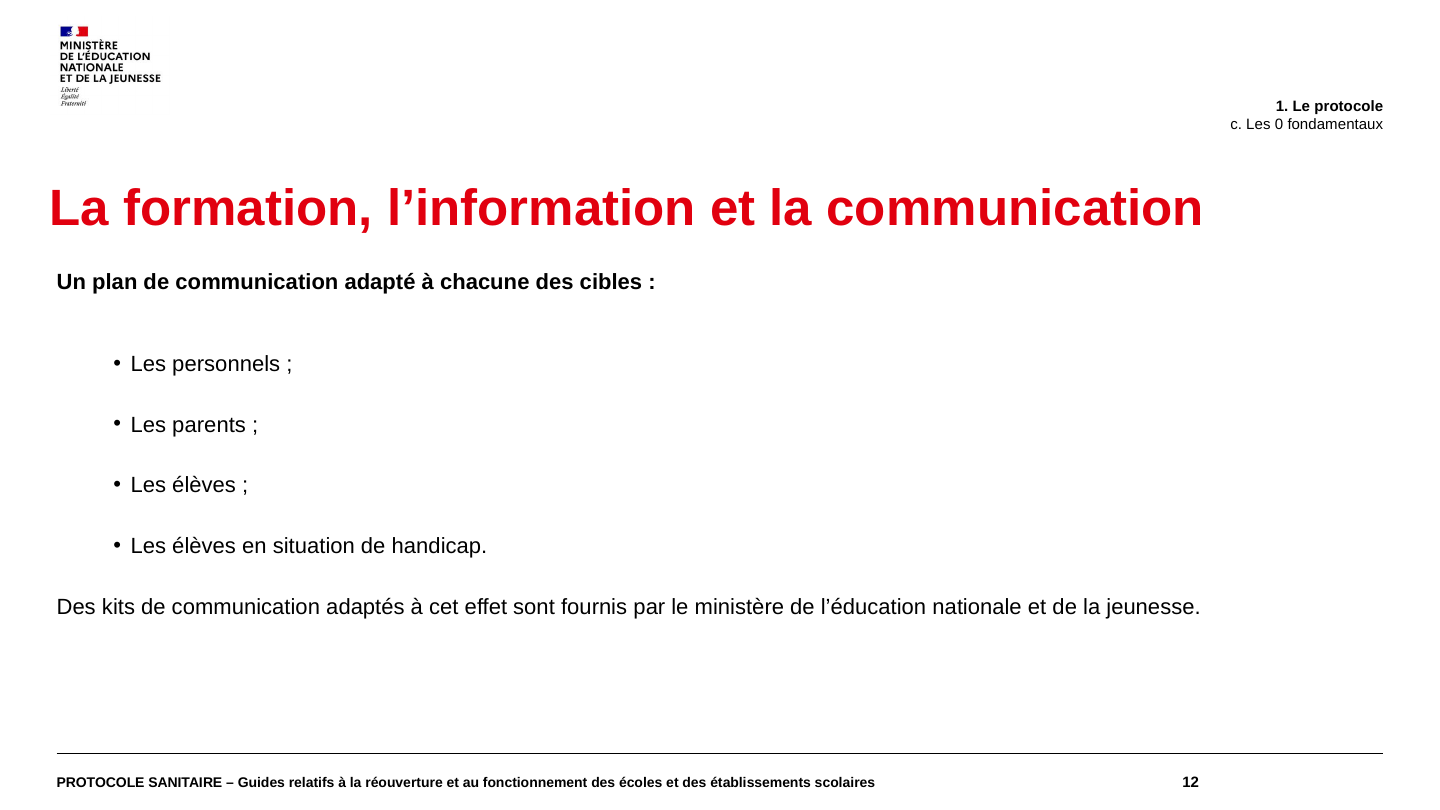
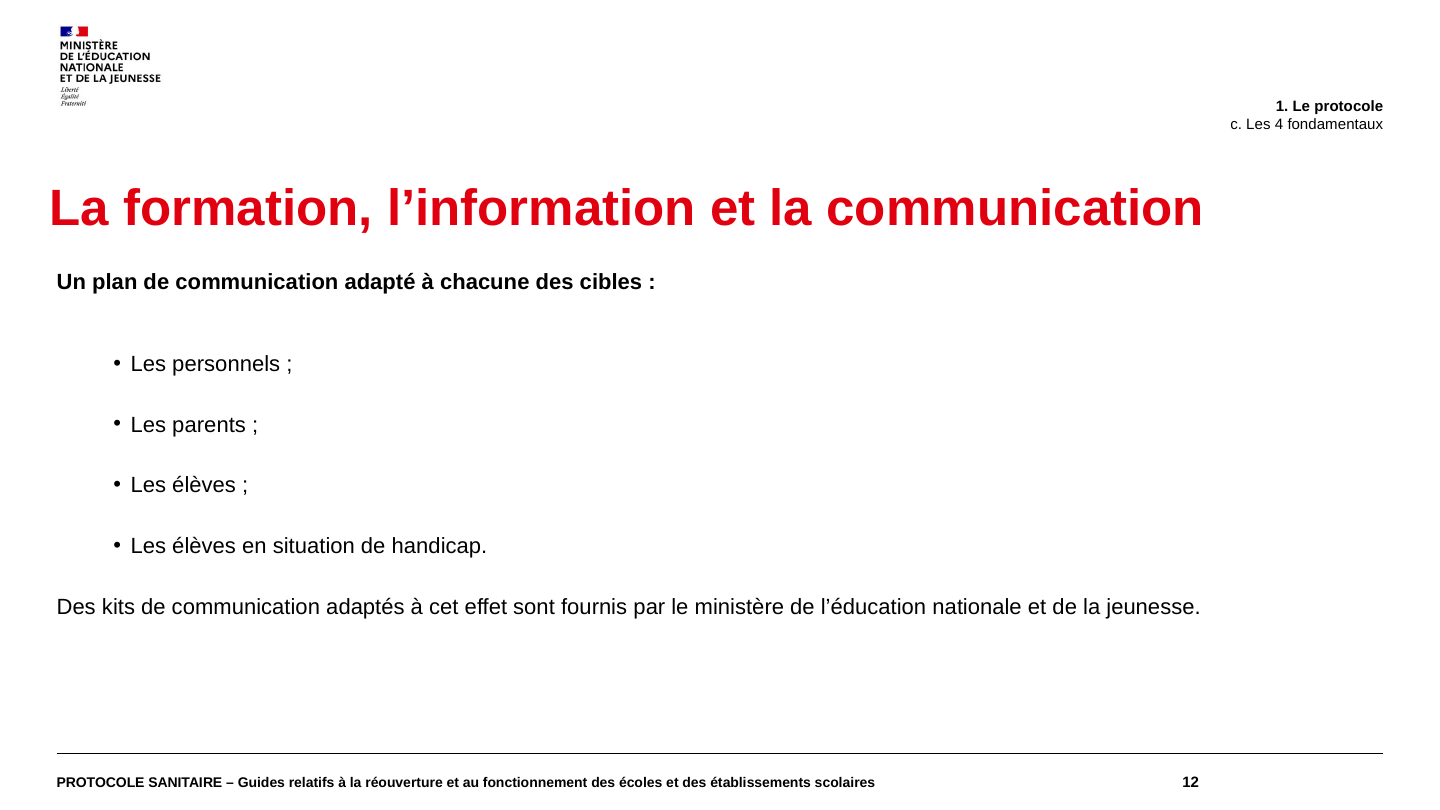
0: 0 -> 4
